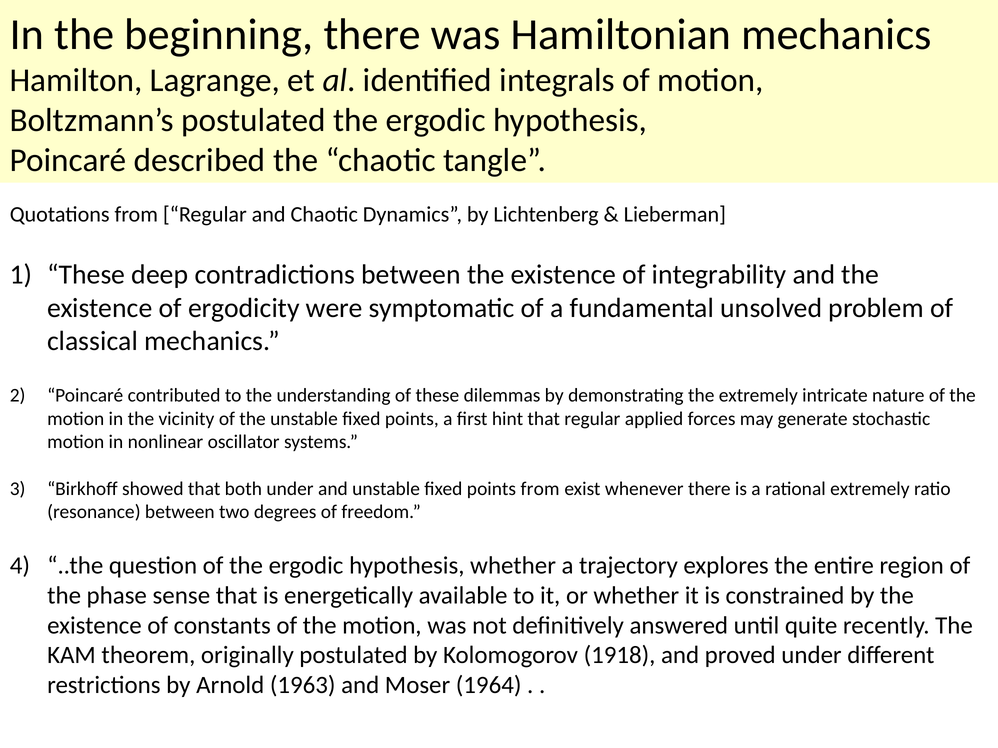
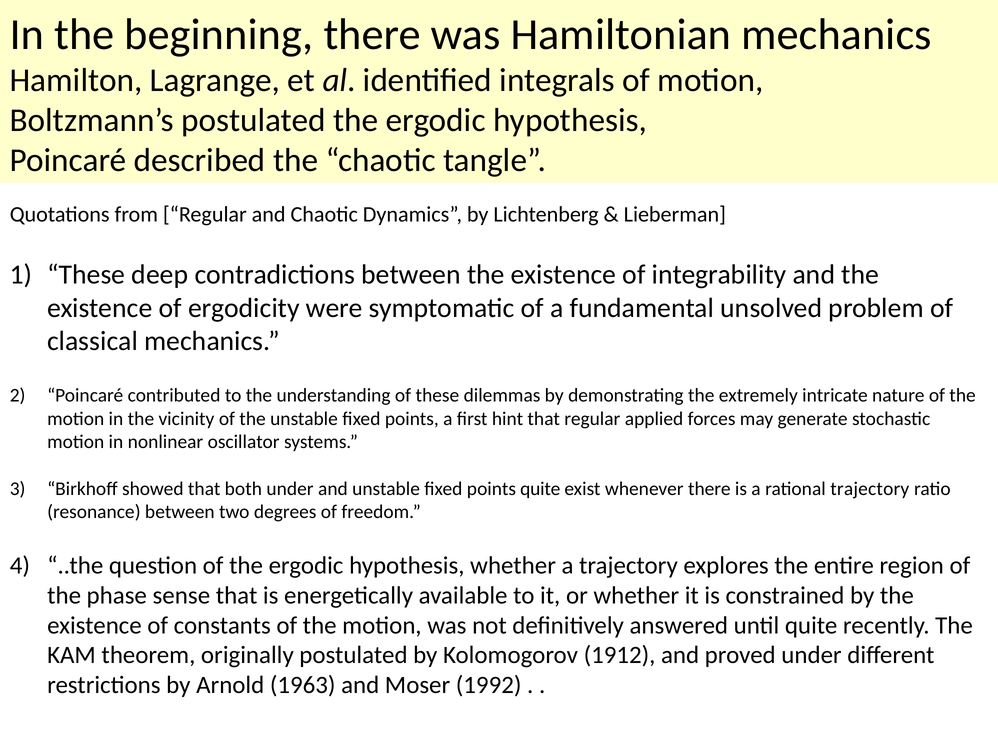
points from: from -> quite
rational extremely: extremely -> trajectory
1918: 1918 -> 1912
1964: 1964 -> 1992
